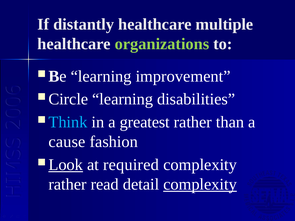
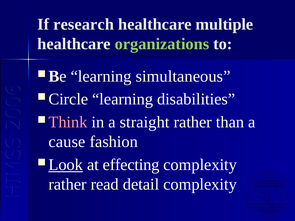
distantly: distantly -> research
improvement: improvement -> simultaneous
Think colour: light blue -> pink
greatest: greatest -> straight
required: required -> effecting
complexity at (200, 185) underline: present -> none
